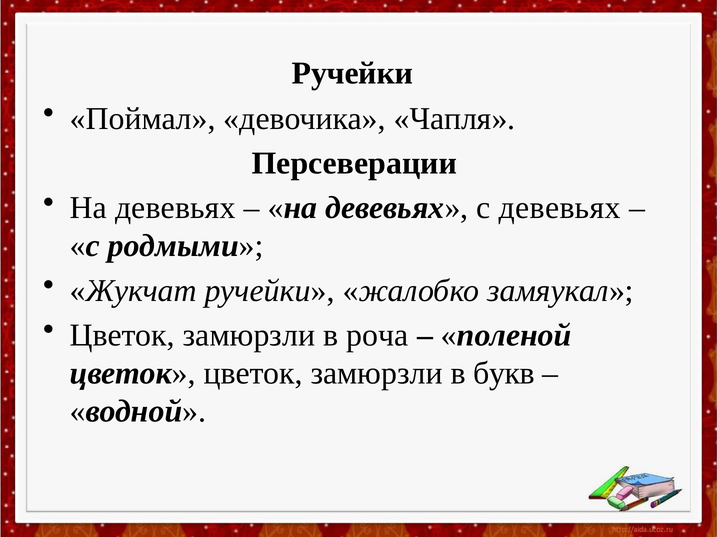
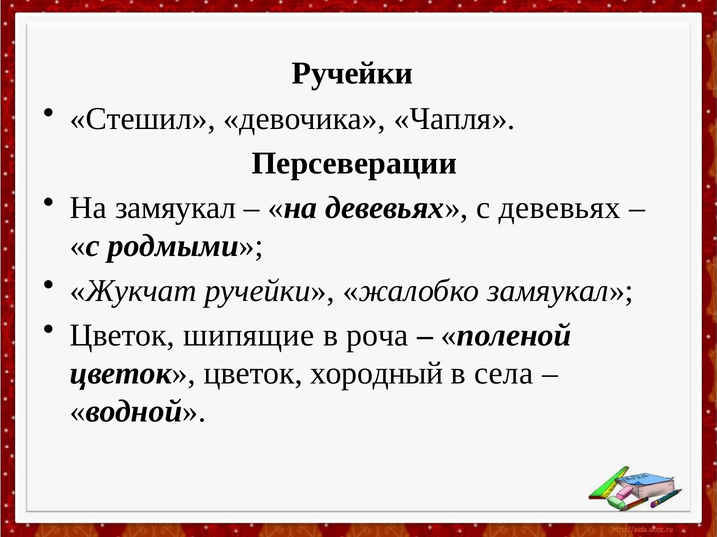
Поймал: Поймал -> Стешил
девевьях at (175, 208): девевьях -> замяукал
замюрзли at (249, 336): замюрзли -> шипящие
цветок цветок замюрзли: замюрзли -> хородный
букв: букв -> села
